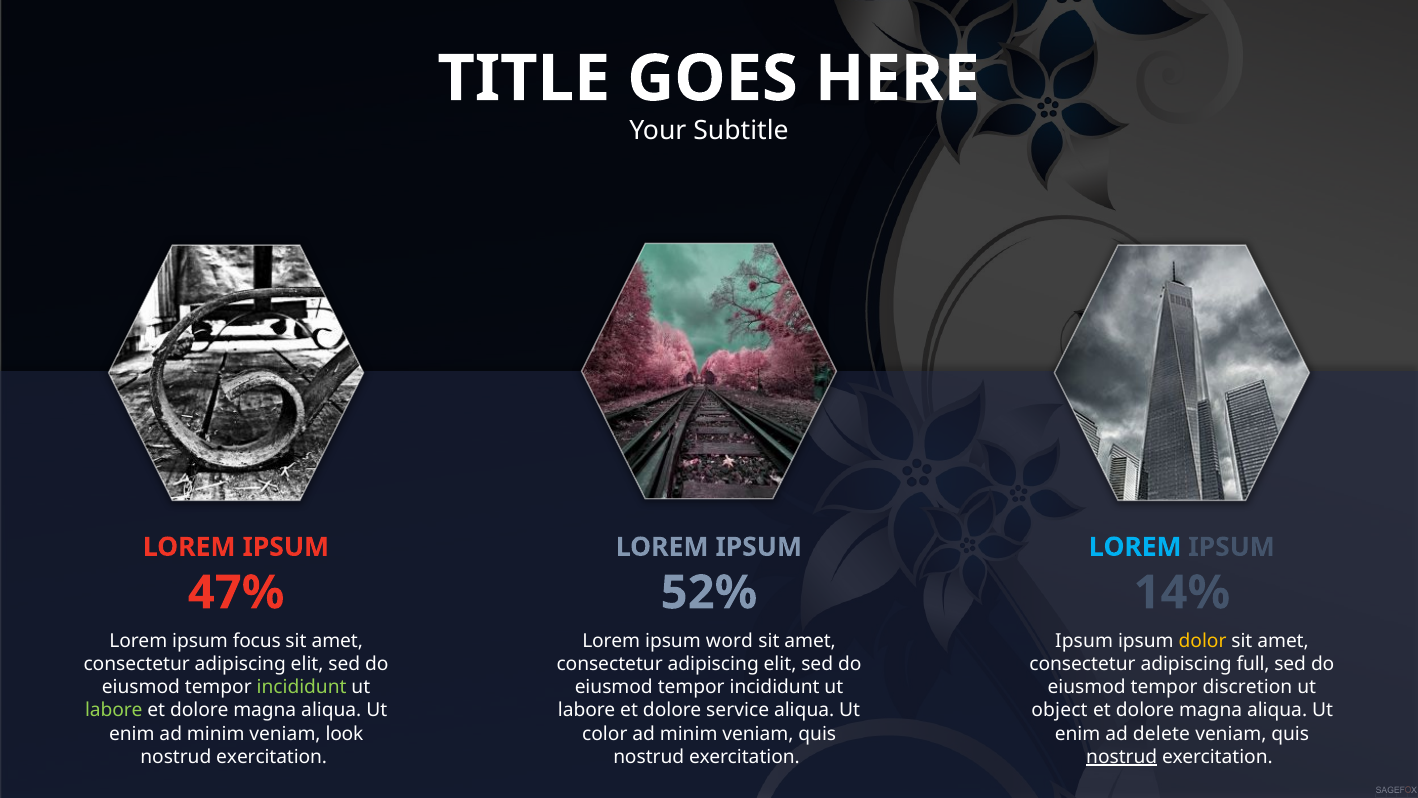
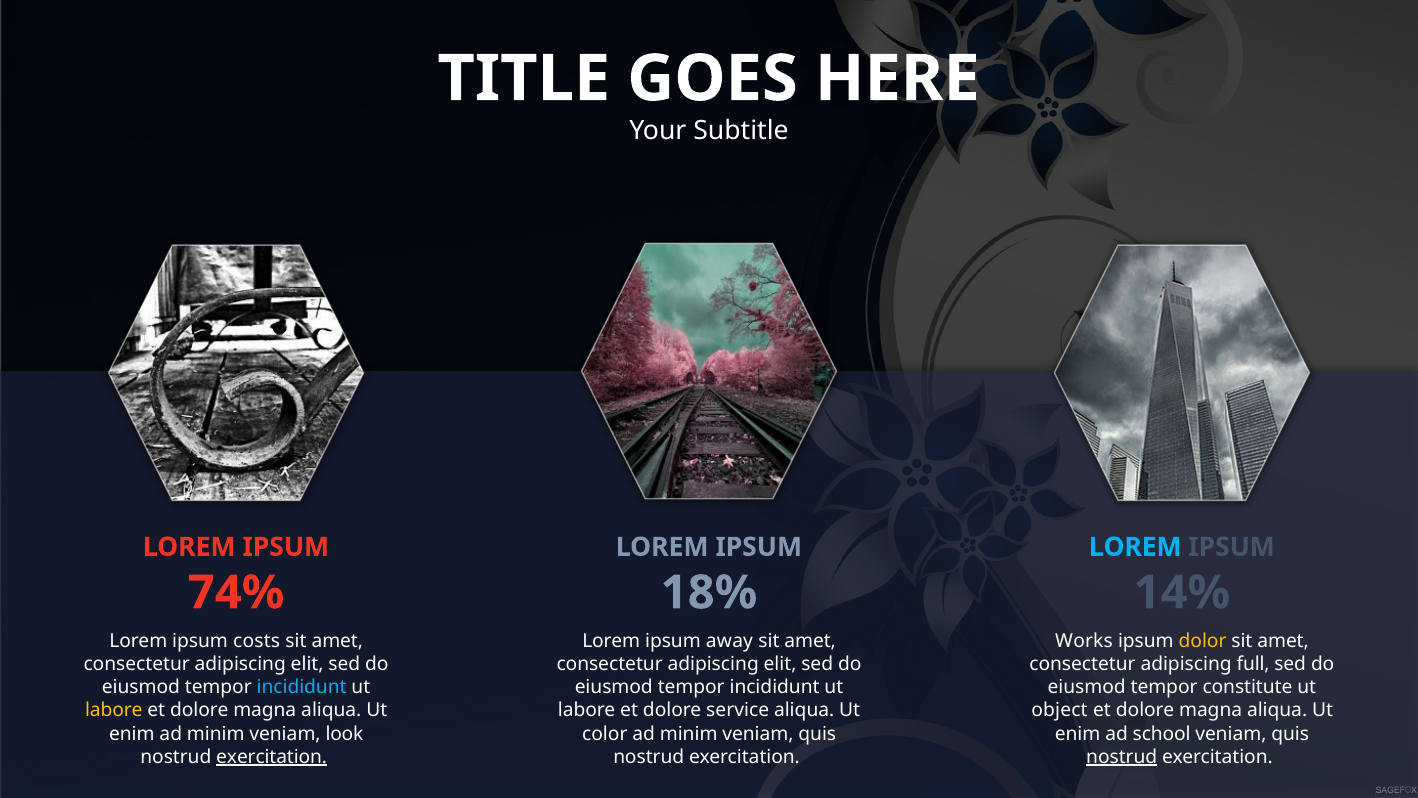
47%: 47% -> 74%
52%: 52% -> 18%
focus: focus -> costs
word: word -> away
Ipsum at (1084, 641): Ipsum -> Works
incididunt at (302, 687) colour: light green -> light blue
discretion: discretion -> constitute
labore at (114, 710) colour: light green -> yellow
delete: delete -> school
exercitation at (272, 756) underline: none -> present
